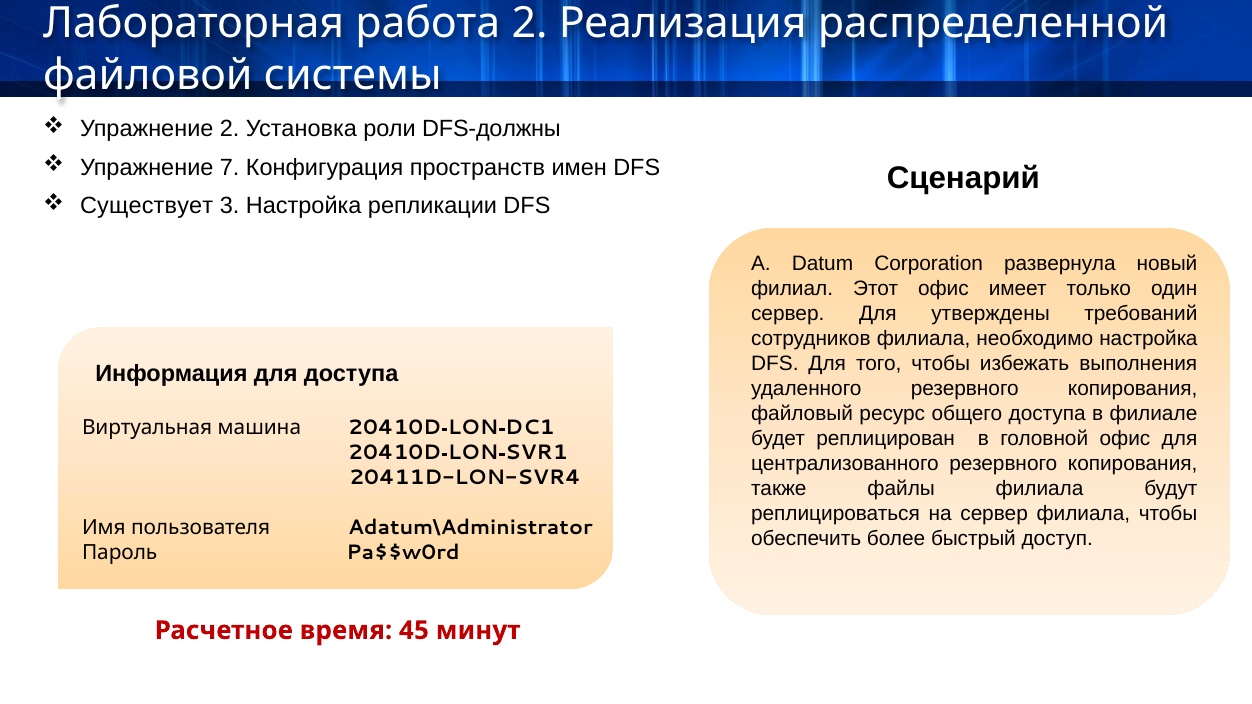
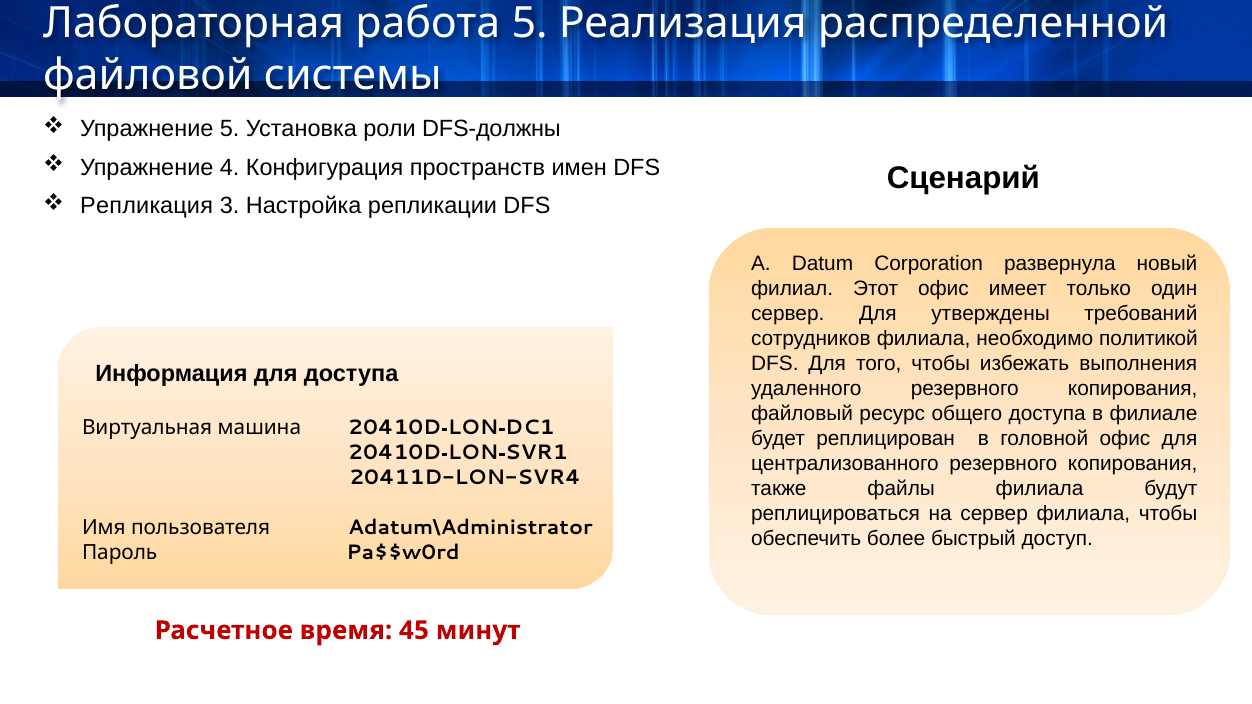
работа 2: 2 -> 5
Упражнение 2: 2 -> 5
7: 7 -> 4
Существует: Существует -> Репликация
необходимо настройка: настройка -> политикой
